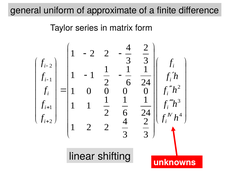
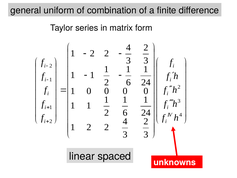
approximate: approximate -> combination
shifting: shifting -> spaced
